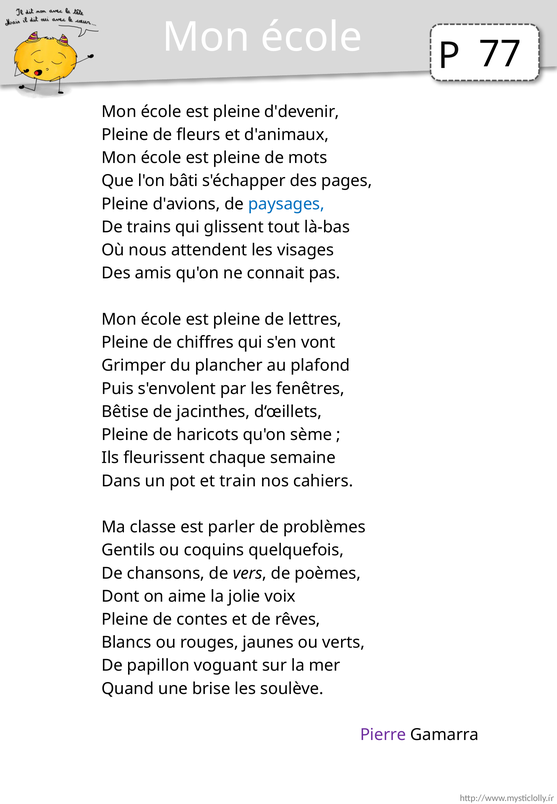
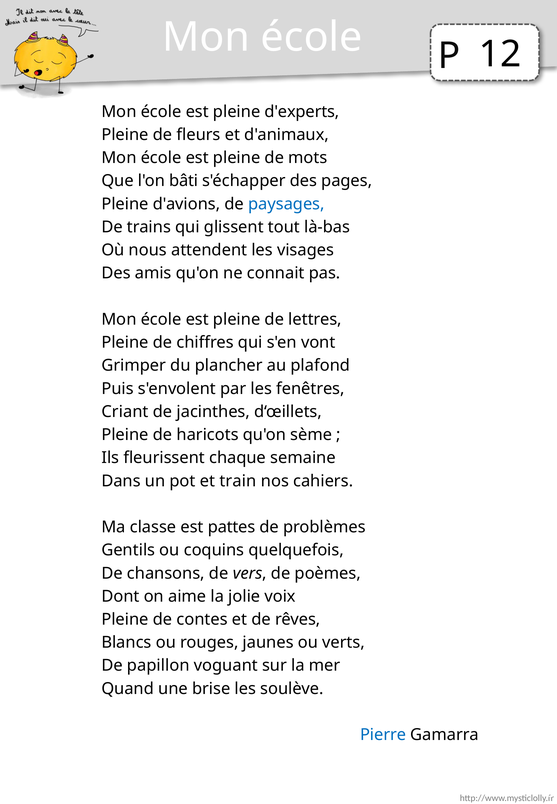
77: 77 -> 12
d'devenir: d'devenir -> d'experts
Bêtise: Bêtise -> Criant
parler: parler -> pattes
Pierre colour: purple -> blue
